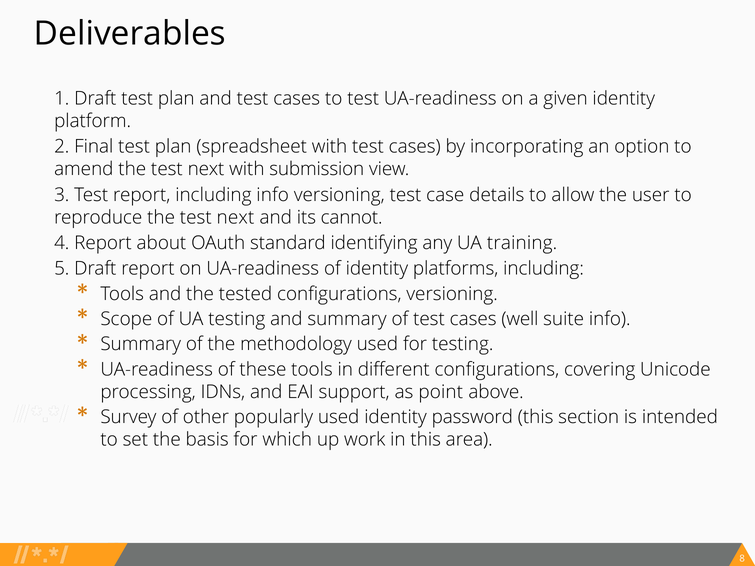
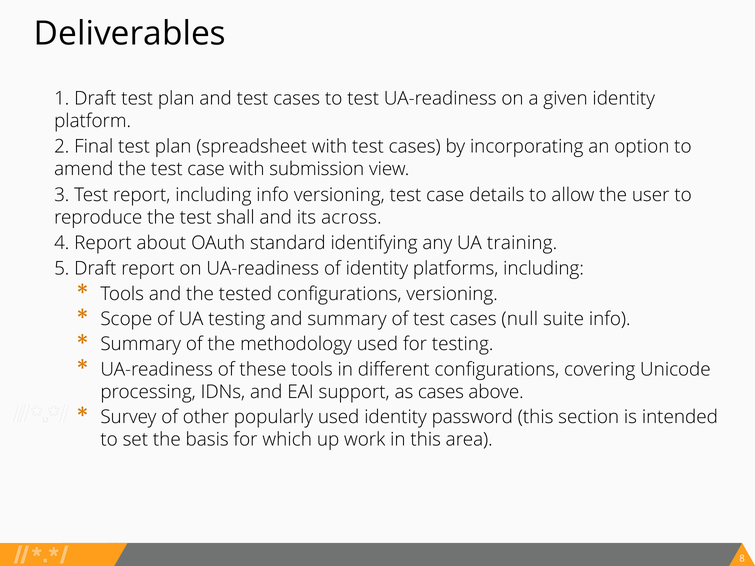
amend the test next: next -> case
reproduce the test next: next -> shall
cannot: cannot -> across
well: well -> null
as point: point -> cases
